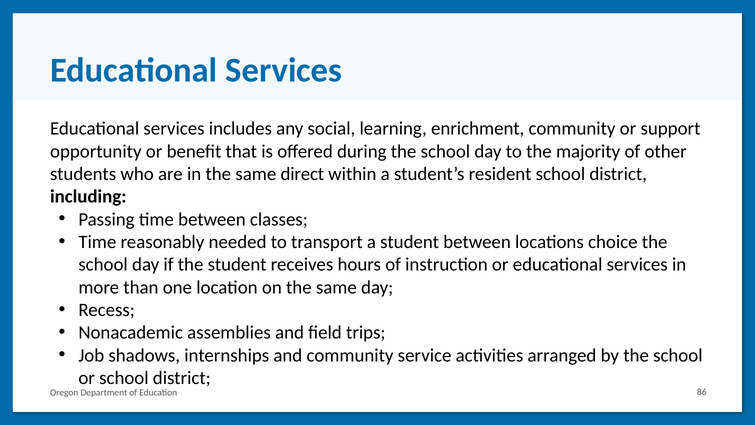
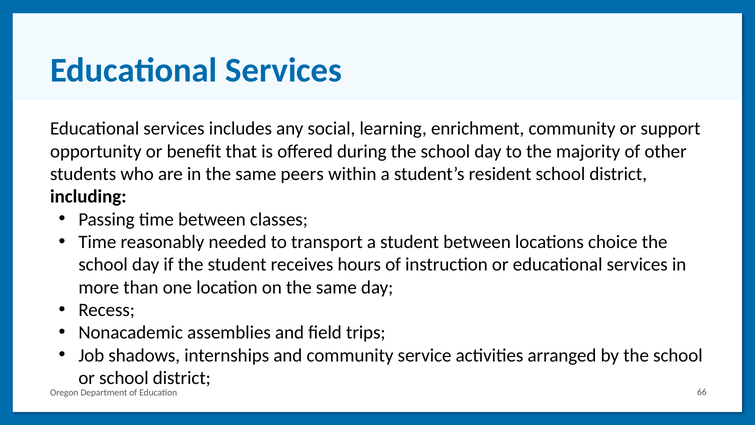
direct: direct -> peers
86: 86 -> 66
